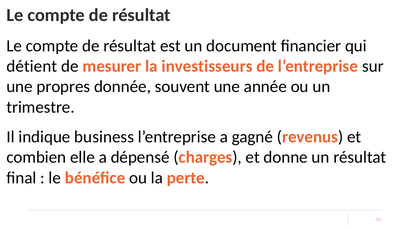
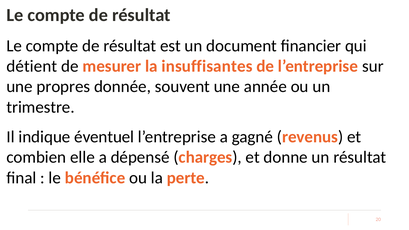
investisseurs: investisseurs -> insuffisantes
business: business -> éventuel
